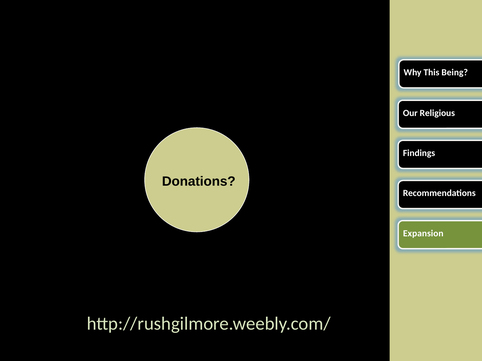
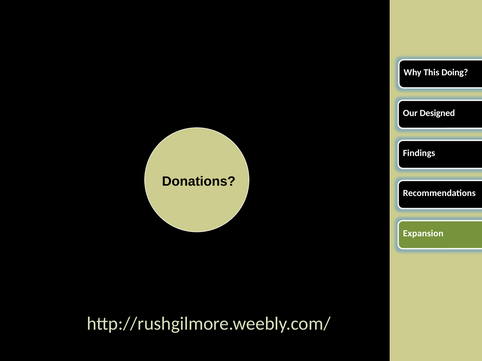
Being: Being -> Doing
Religious: Religious -> Designed
